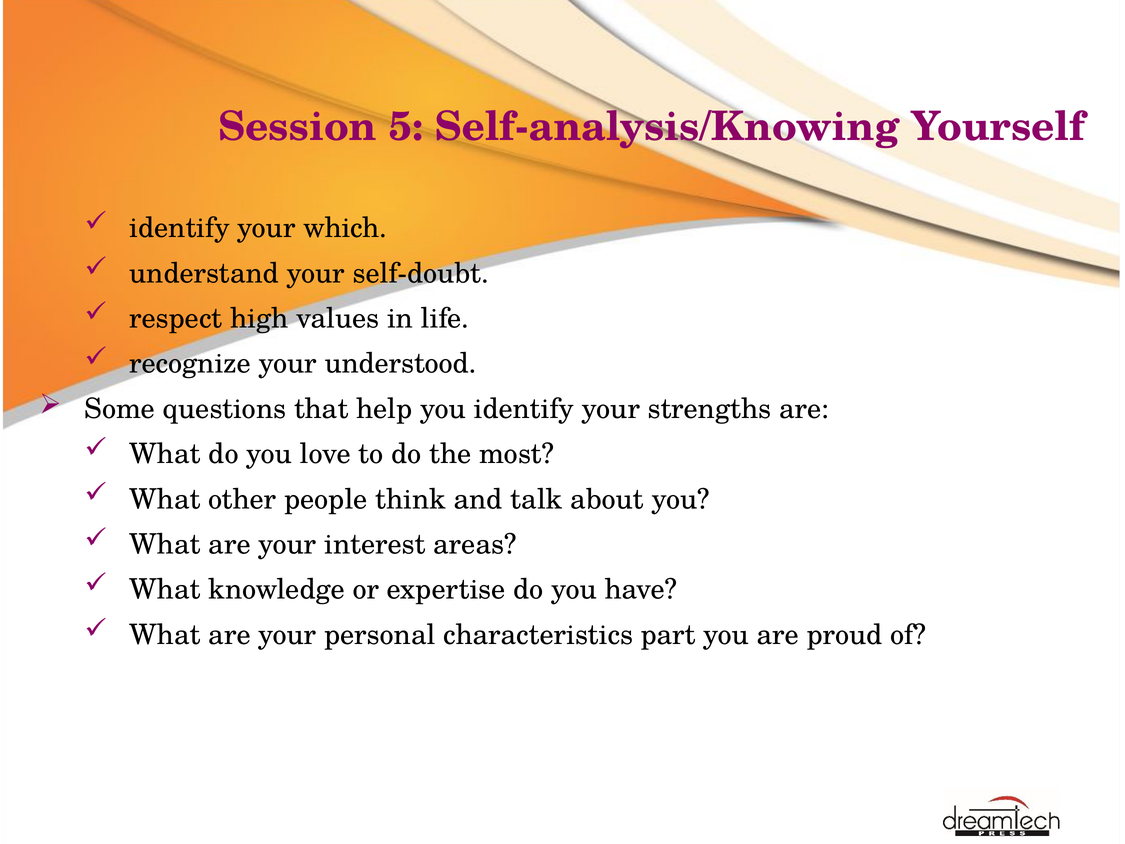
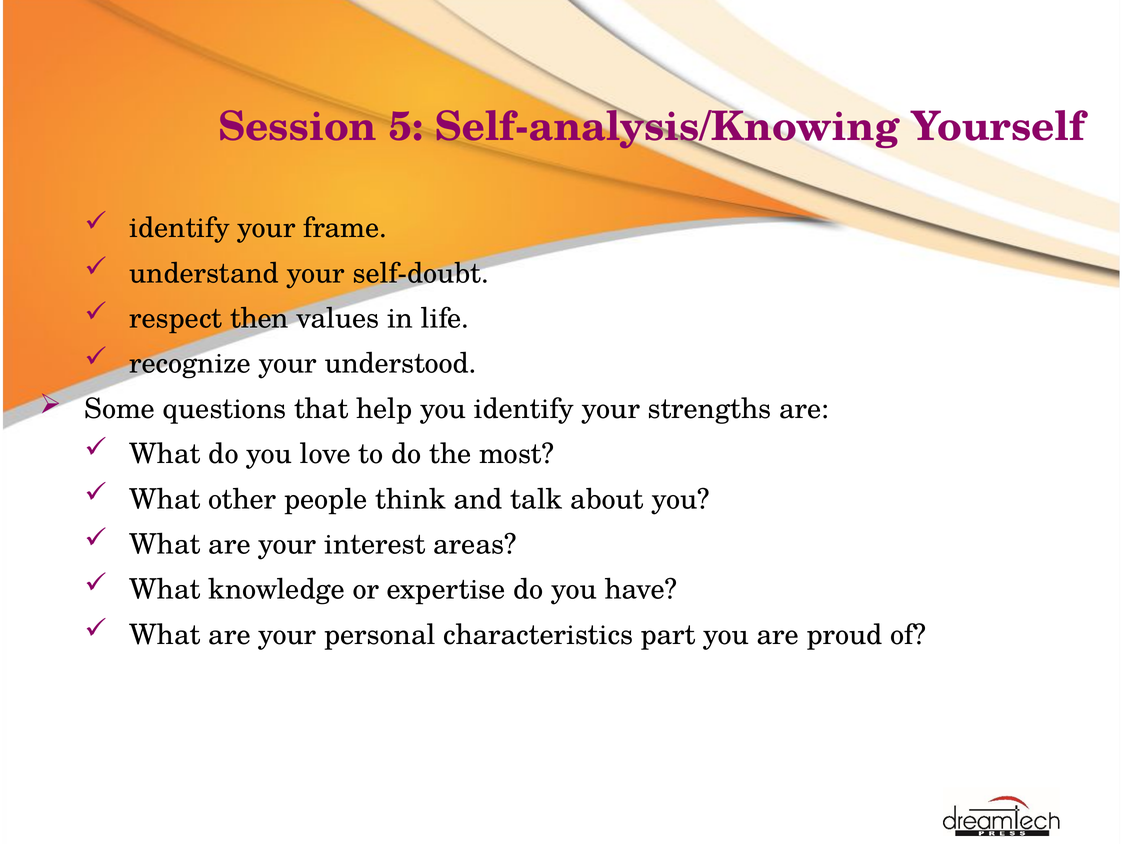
which: which -> frame
high: high -> then
